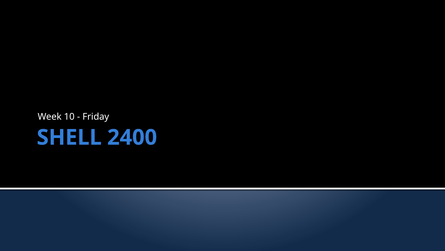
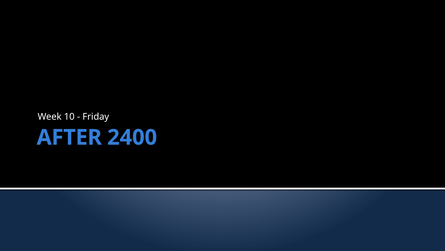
SHELL: SHELL -> AFTER
